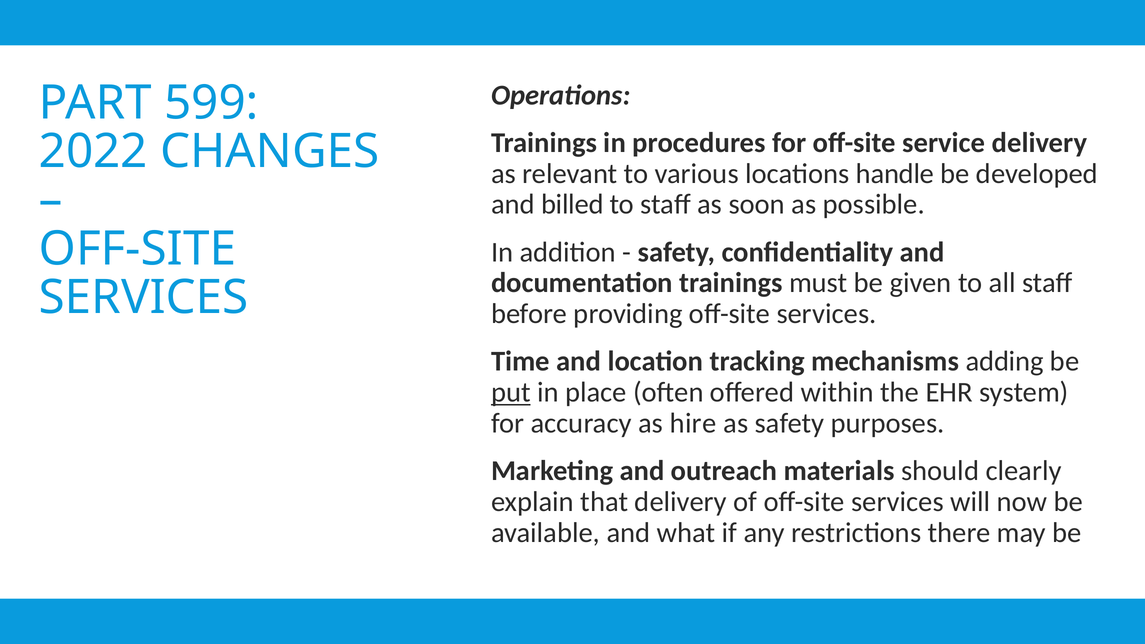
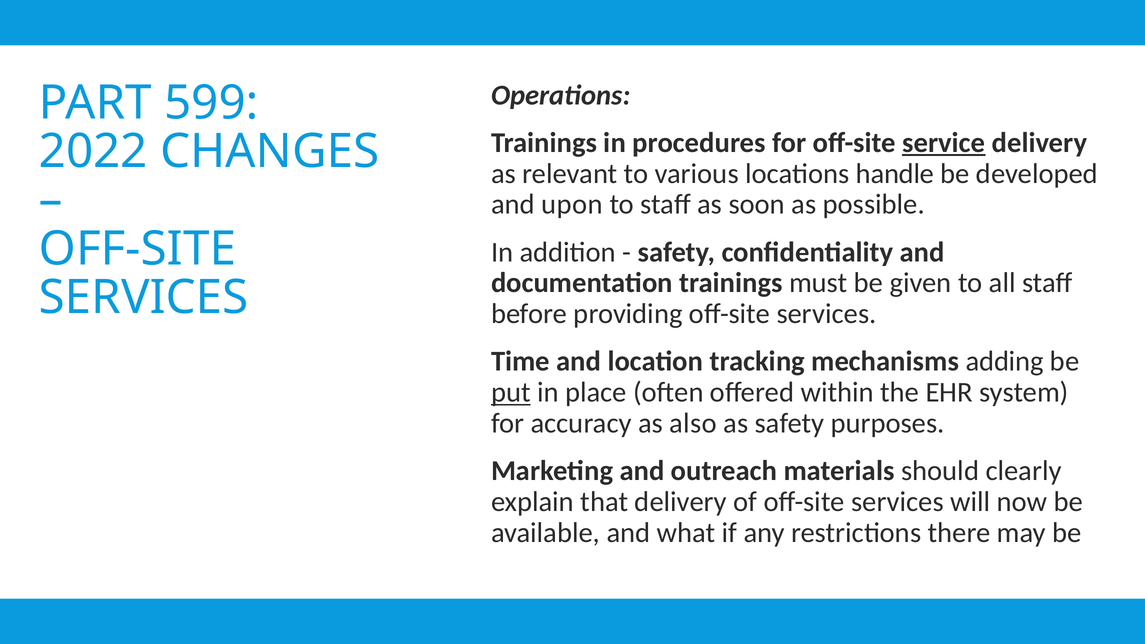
service underline: none -> present
billed: billed -> upon
hire: hire -> also
